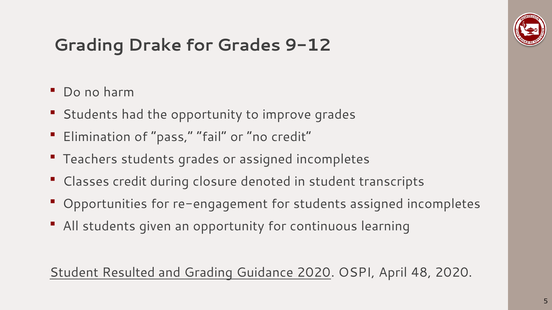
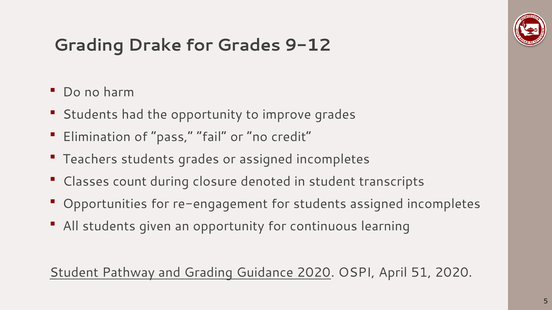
Classes credit: credit -> count
Resulted: Resulted -> Pathway
48: 48 -> 51
